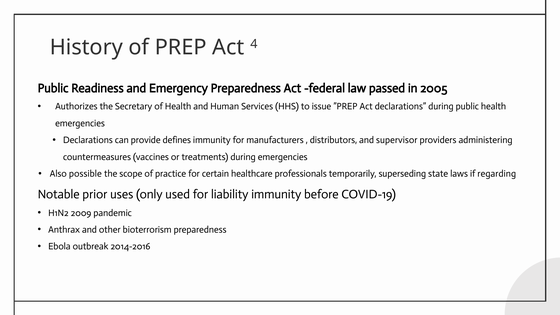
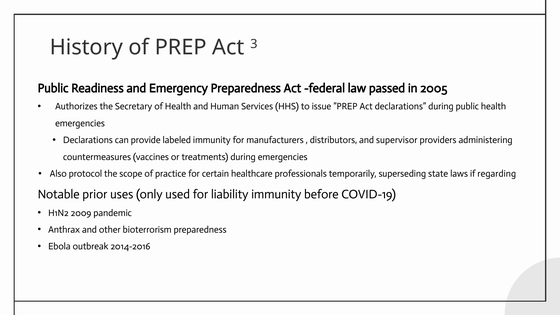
4: 4 -> 3
defines: defines -> labeled
possible: possible -> protocol
